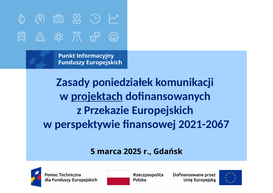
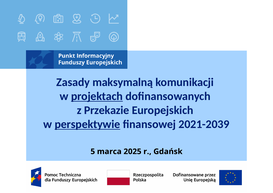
poniedziałek: poniedziałek -> maksymalną
perspektywie underline: none -> present
2021-2067: 2021-2067 -> 2021-2039
